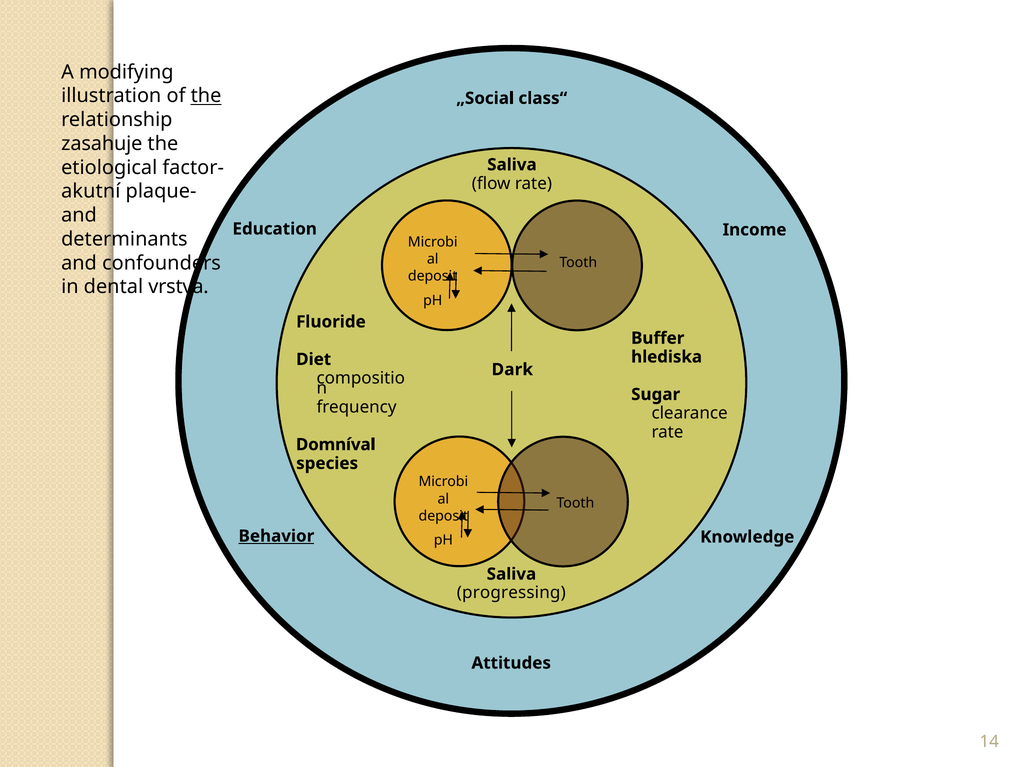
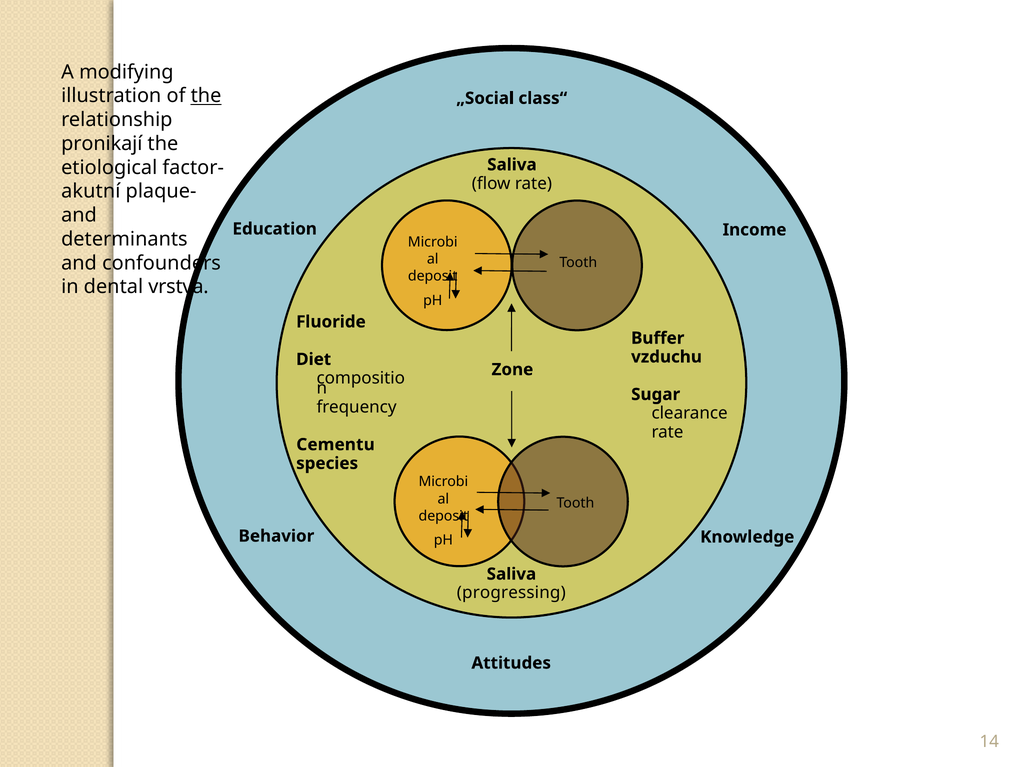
zasahuje: zasahuje -> pronikají
hlediska: hlediska -> vzduchu
Dark: Dark -> Zone
Domníval: Domníval -> Cementu
Behavior underline: present -> none
